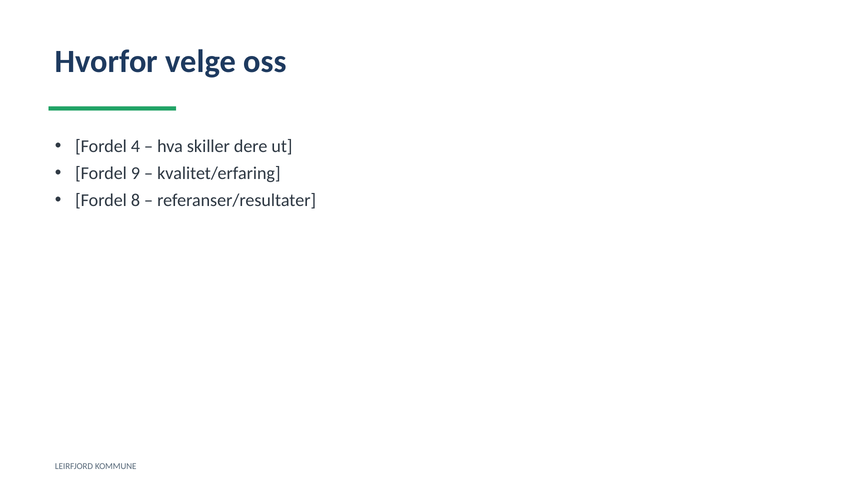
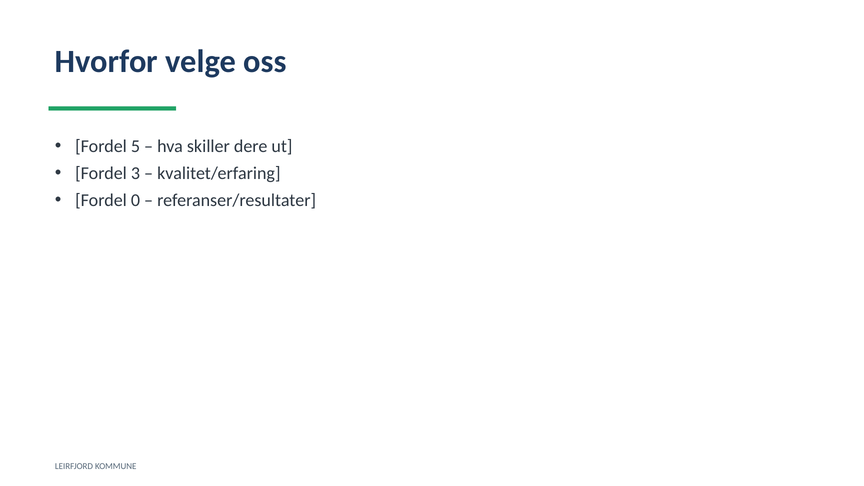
4: 4 -> 5
9: 9 -> 3
8: 8 -> 0
